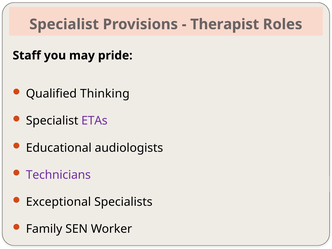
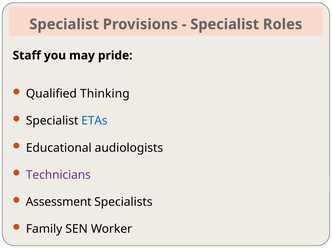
Therapist at (225, 24): Therapist -> Specialist
ETAs colour: purple -> blue
Exceptional: Exceptional -> Assessment
